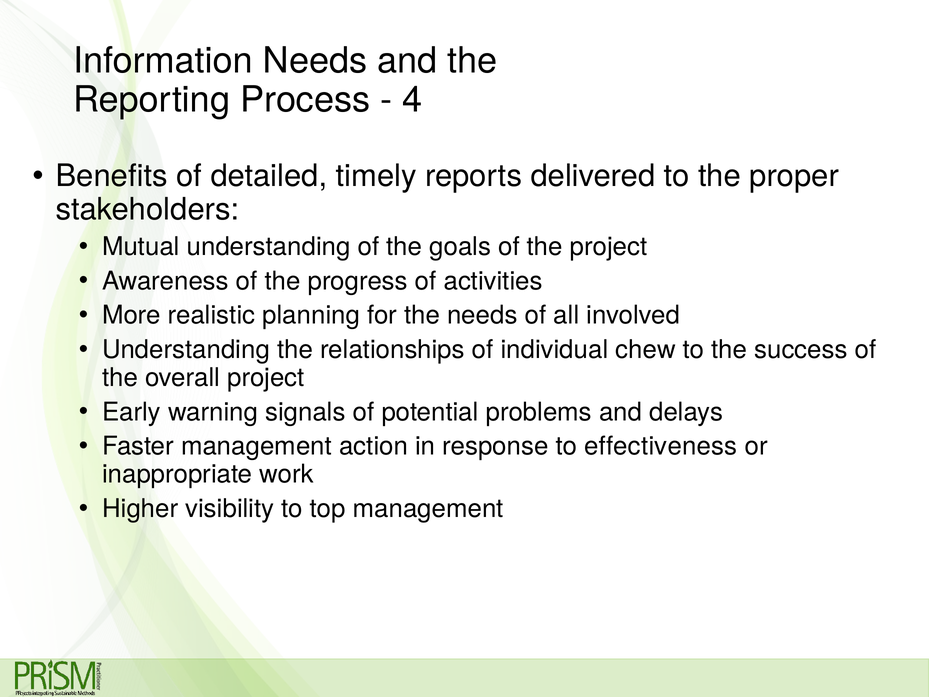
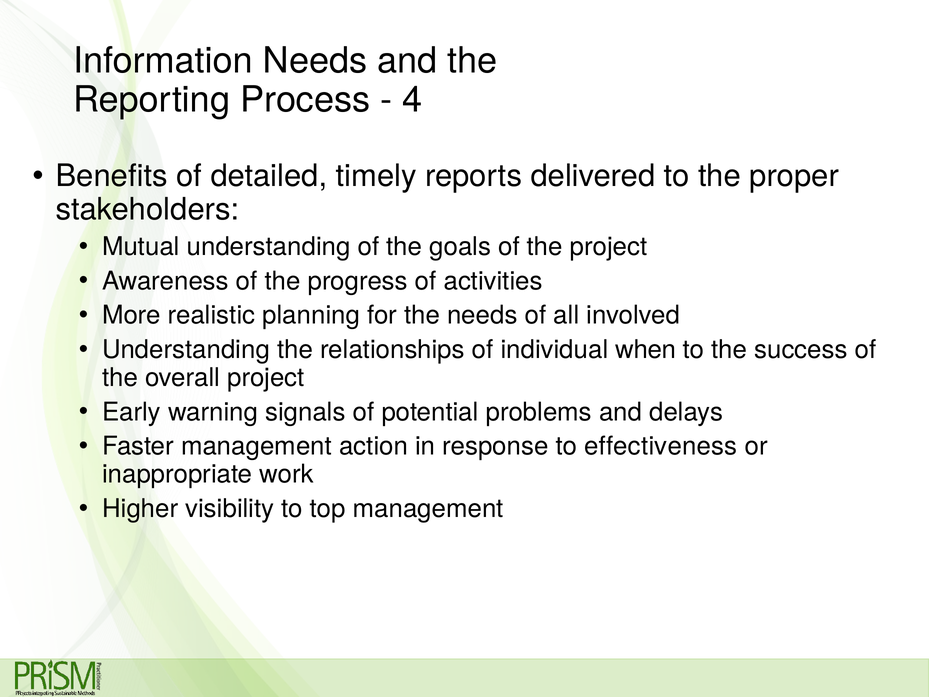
chew: chew -> when
